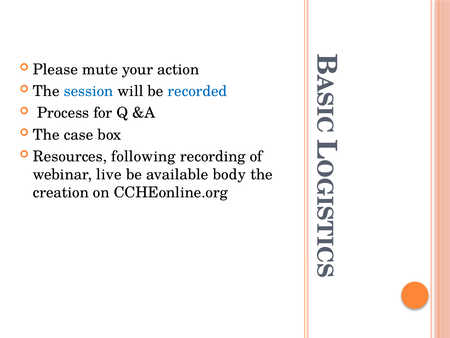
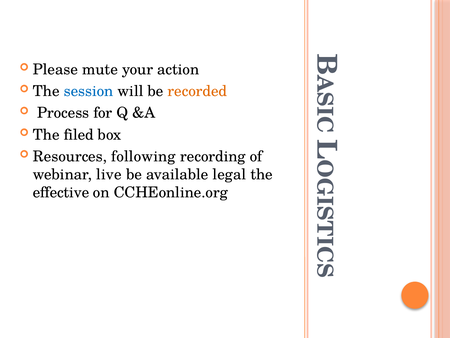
recorded colour: blue -> orange
case: case -> filed
body: body -> legal
creation: creation -> effective
